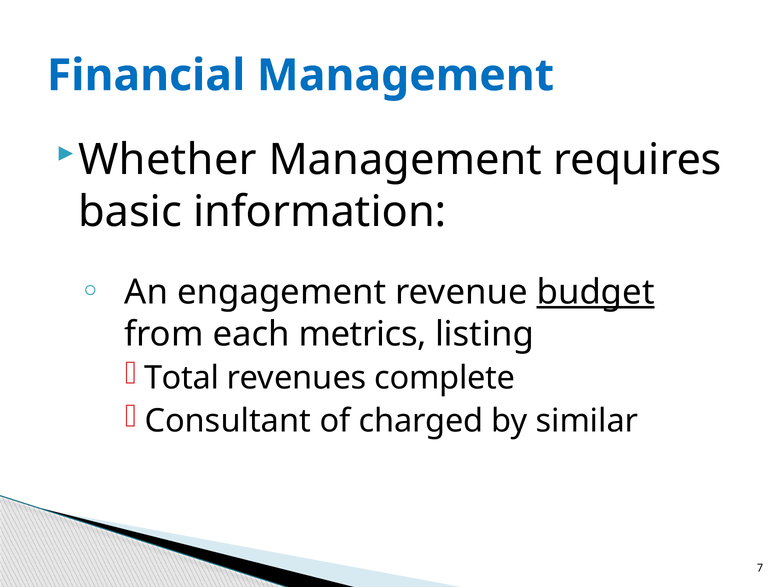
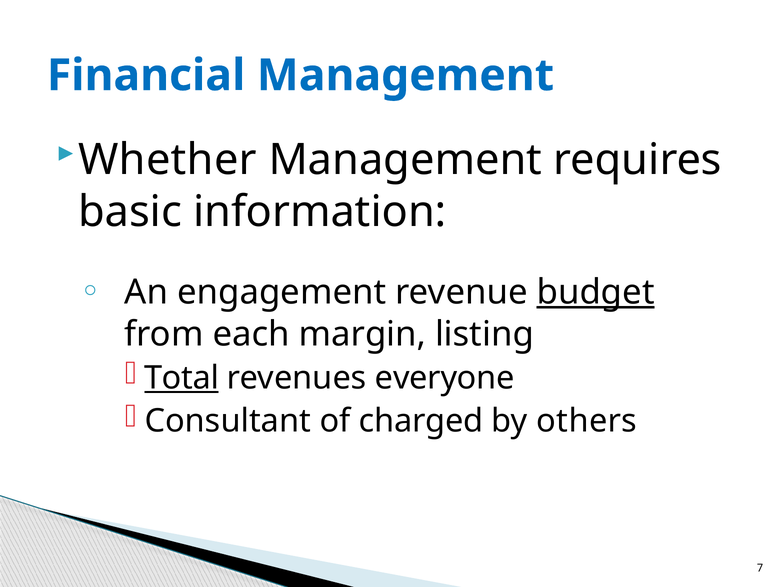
metrics: metrics -> margin
Total underline: none -> present
complete: complete -> everyone
similar: similar -> others
